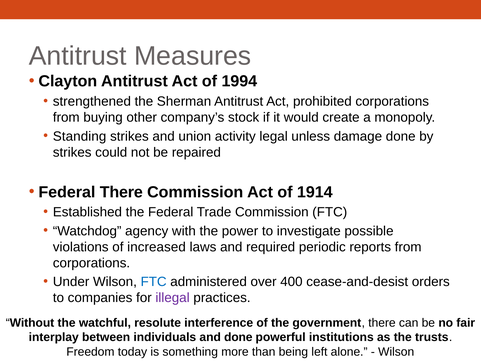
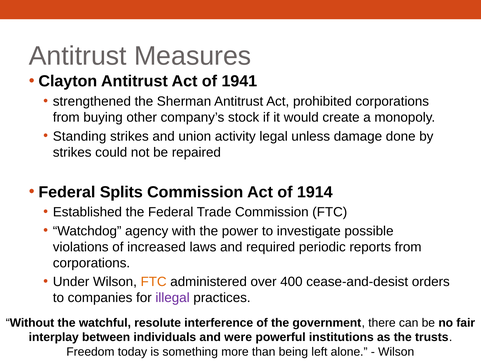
1994: 1994 -> 1941
Federal There: There -> Splits
FTC at (154, 282) colour: blue -> orange
and done: done -> were
